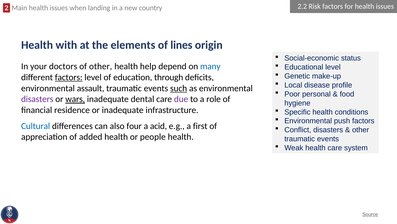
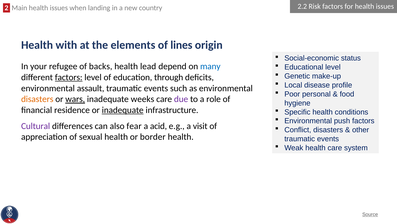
doctors: doctors -> refugee
of other: other -> backs
help: help -> lead
such underline: present -> none
disasters at (37, 99) colour: purple -> orange
dental: dental -> weeks
inadequate at (123, 110) underline: none -> present
Cultural colour: blue -> purple
four: four -> fear
first: first -> visit
added: added -> sexual
people: people -> border
